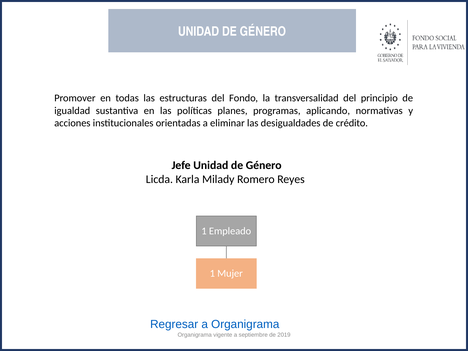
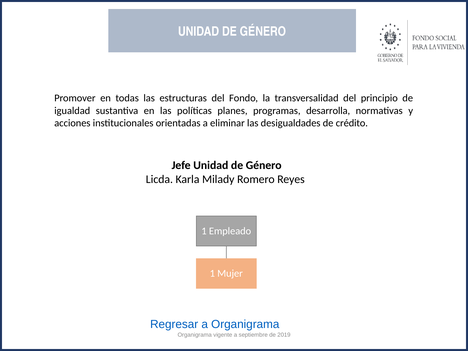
aplicando: aplicando -> desarrolla
